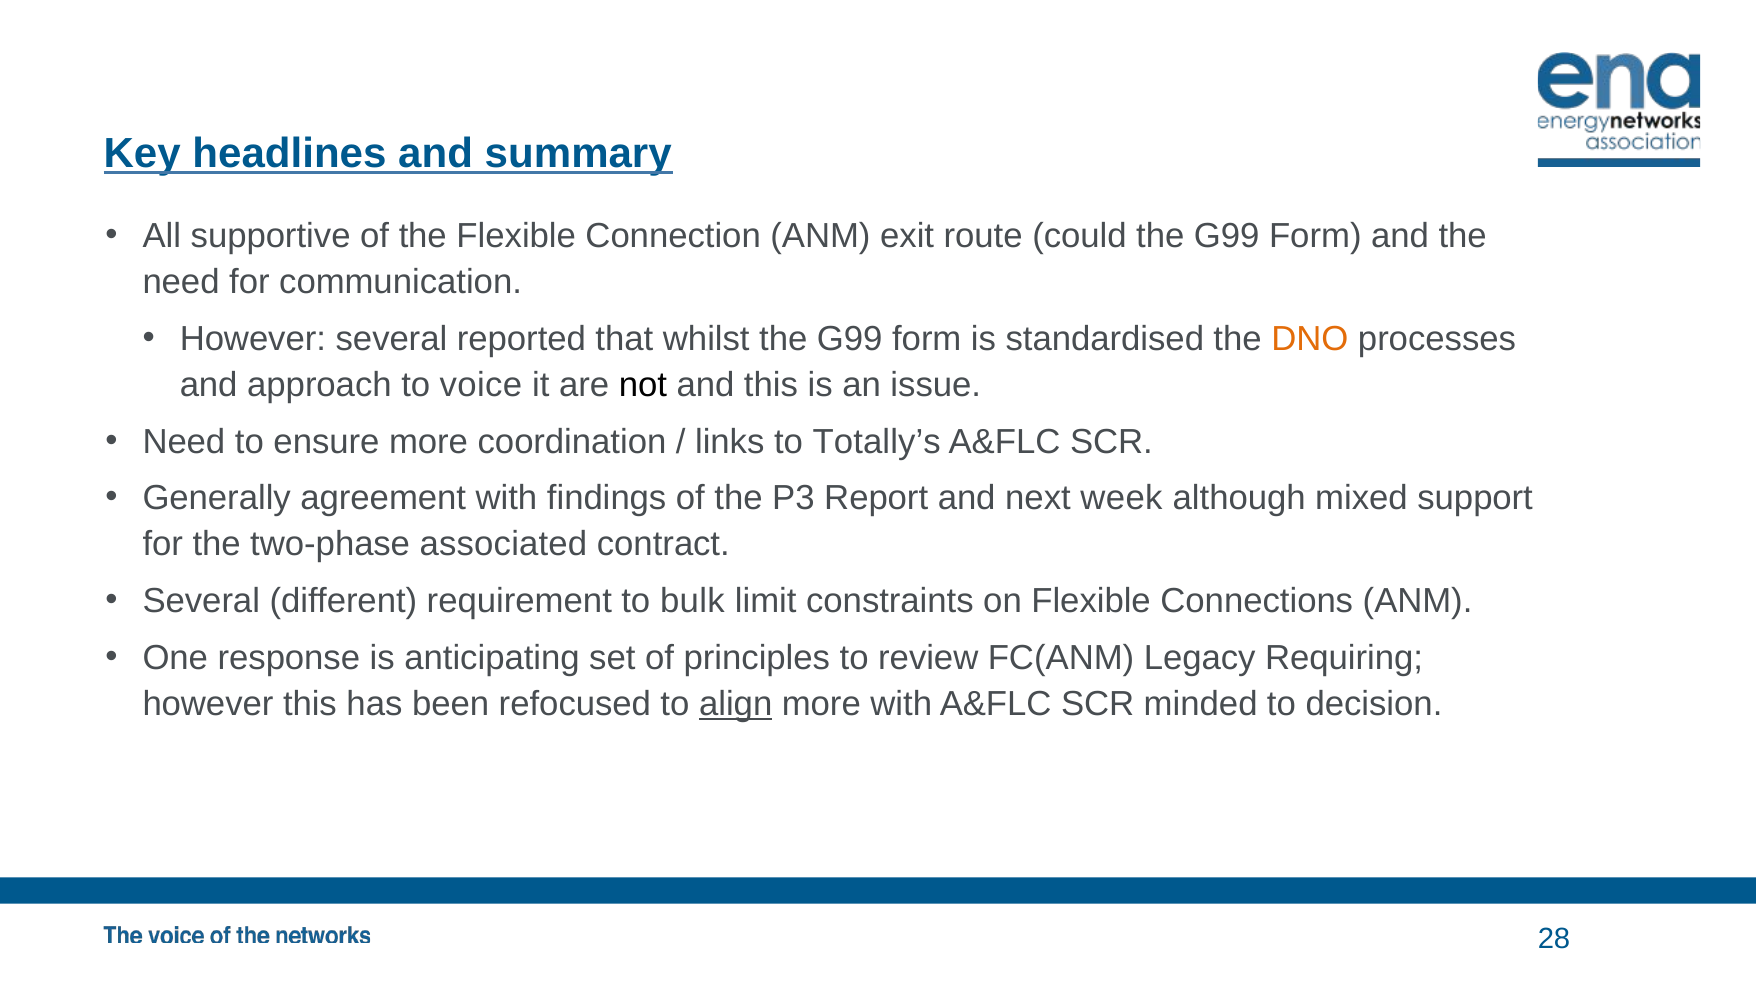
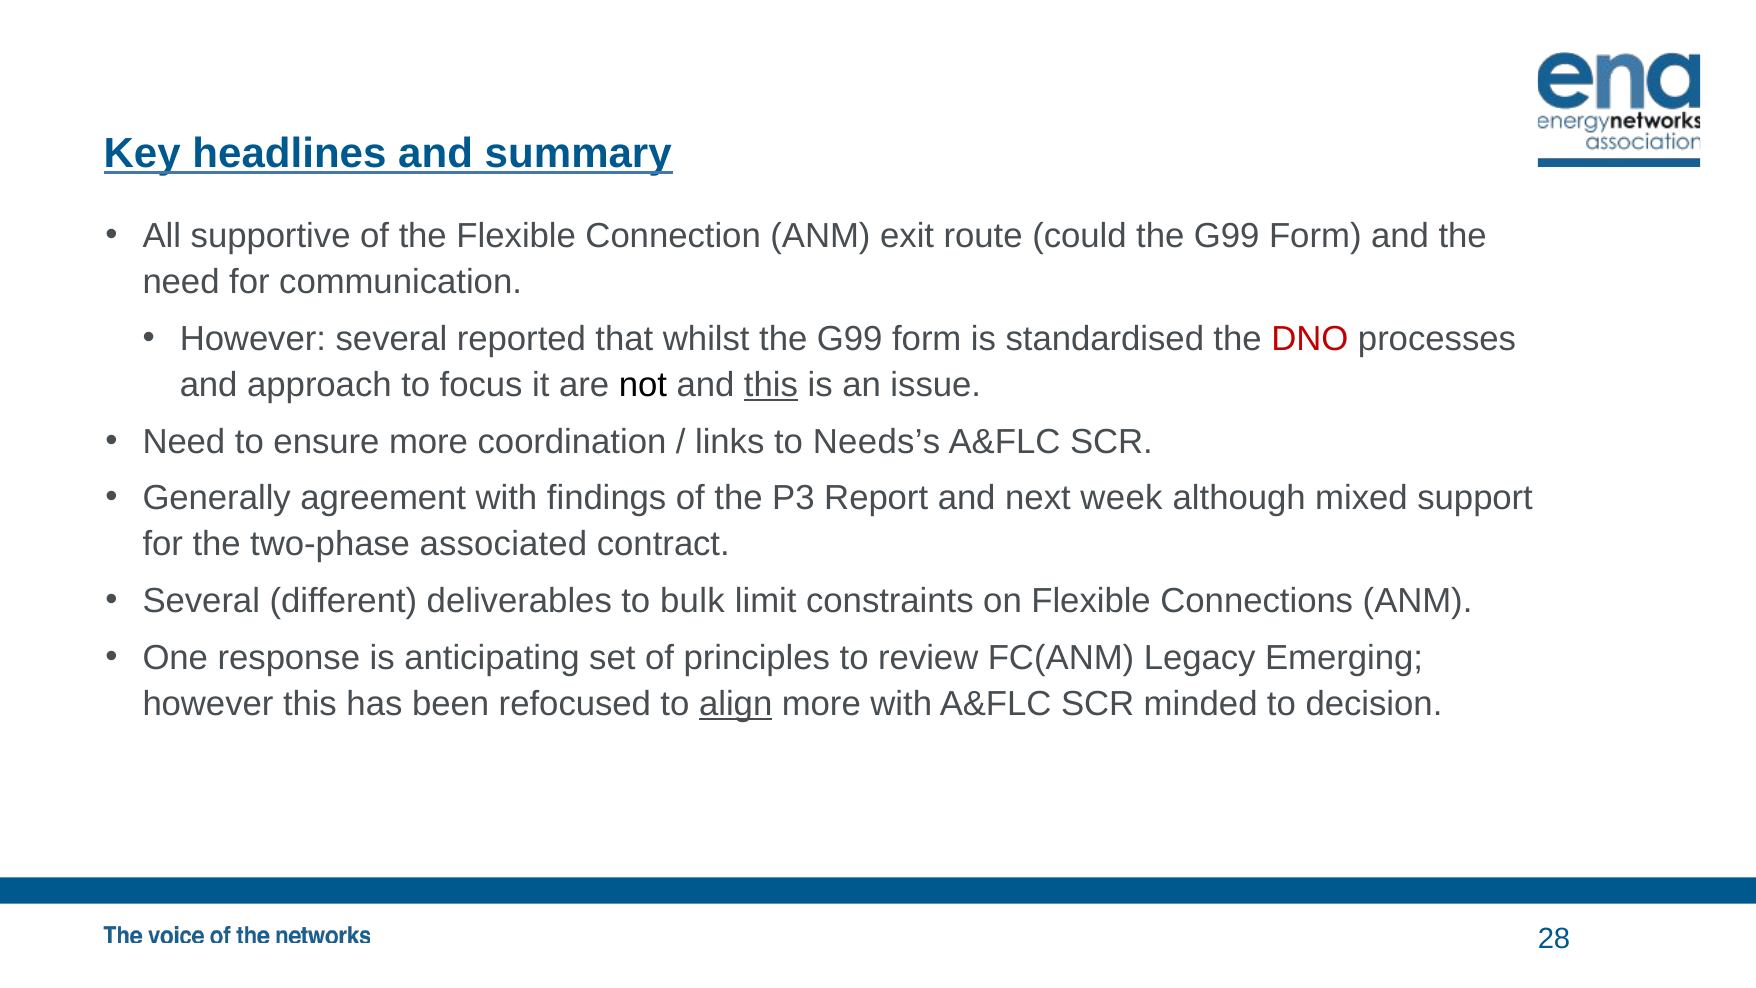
DNO colour: orange -> red
voice: voice -> focus
this at (771, 385) underline: none -> present
Totally’s: Totally’s -> Needs’s
requirement: requirement -> deliverables
Requiring: Requiring -> Emerging
